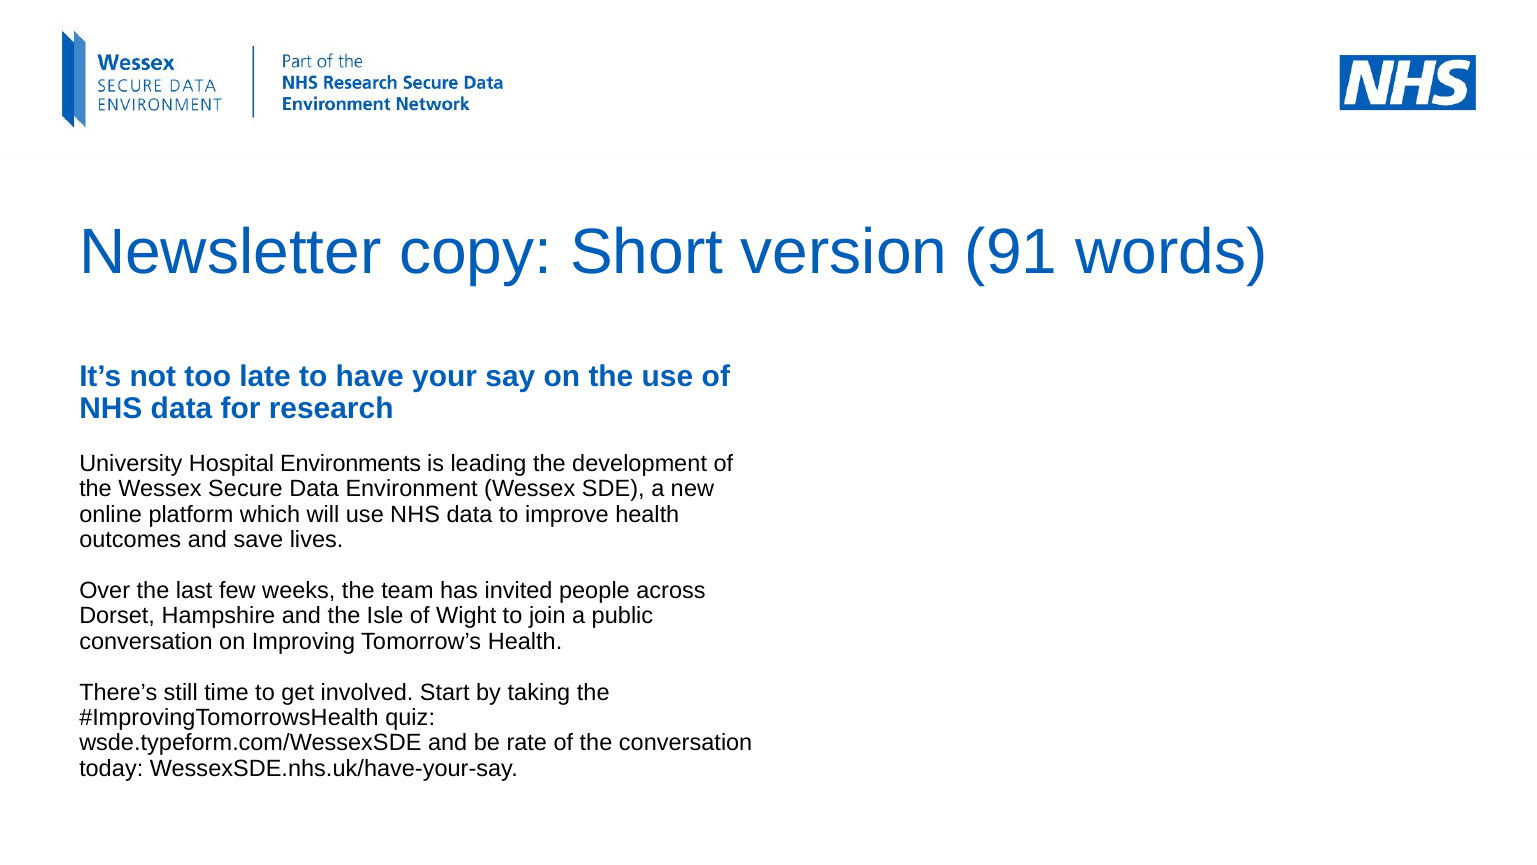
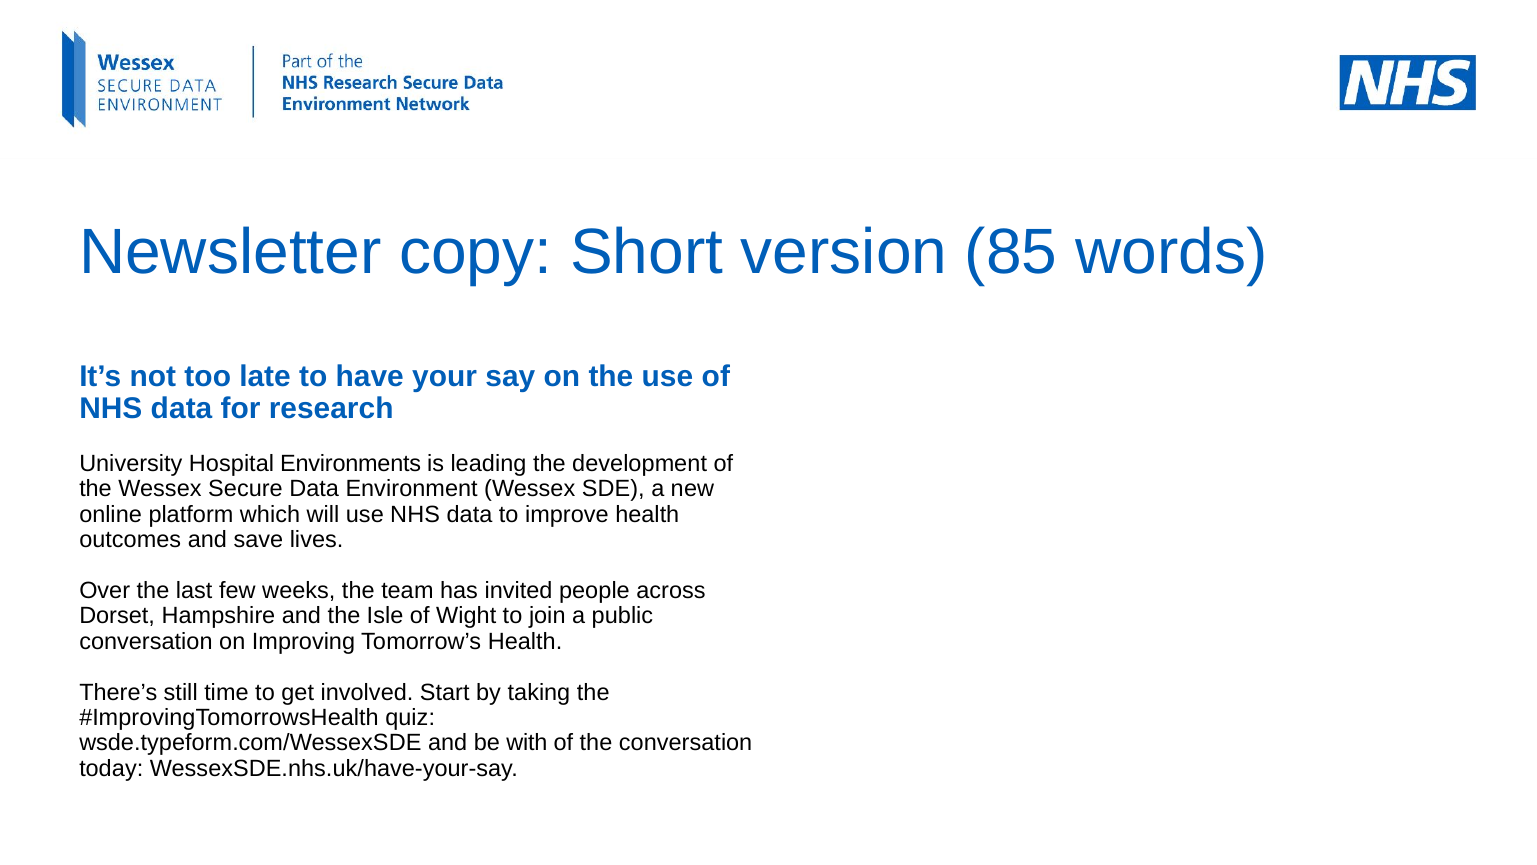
91: 91 -> 85
rate: rate -> with
